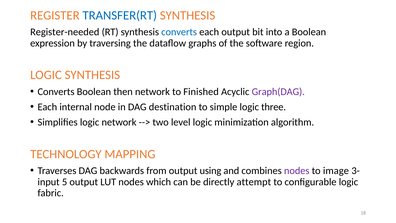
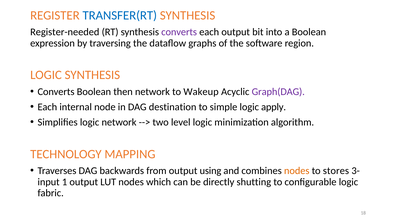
converts at (179, 32) colour: blue -> purple
Finished: Finished -> Wakeup
three: three -> apply
nodes at (297, 171) colour: purple -> orange
image: image -> stores
5: 5 -> 1
attempt: attempt -> shutting
